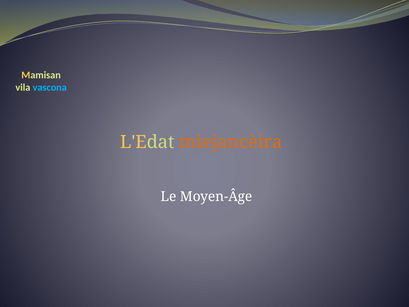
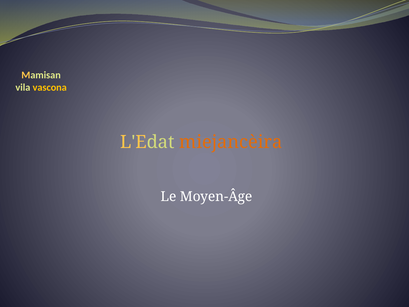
vascona colour: light blue -> yellow
